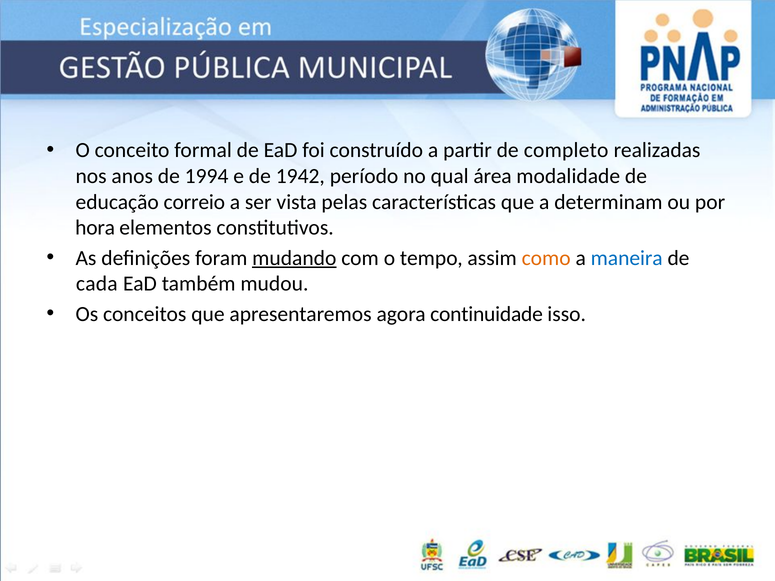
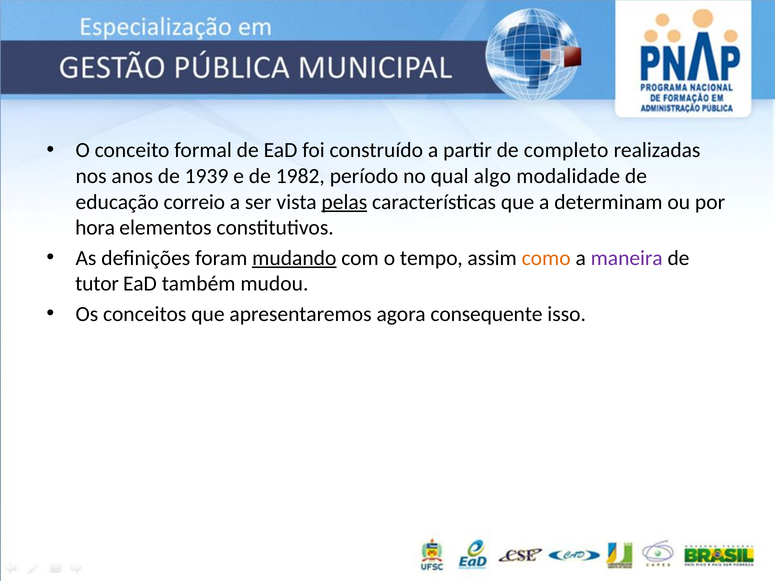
1994: 1994 -> 1939
1942: 1942 -> 1982
área: área -> algo
pelas underline: none -> present
maneira colour: blue -> purple
cada: cada -> tutor
continuidade: continuidade -> consequente
